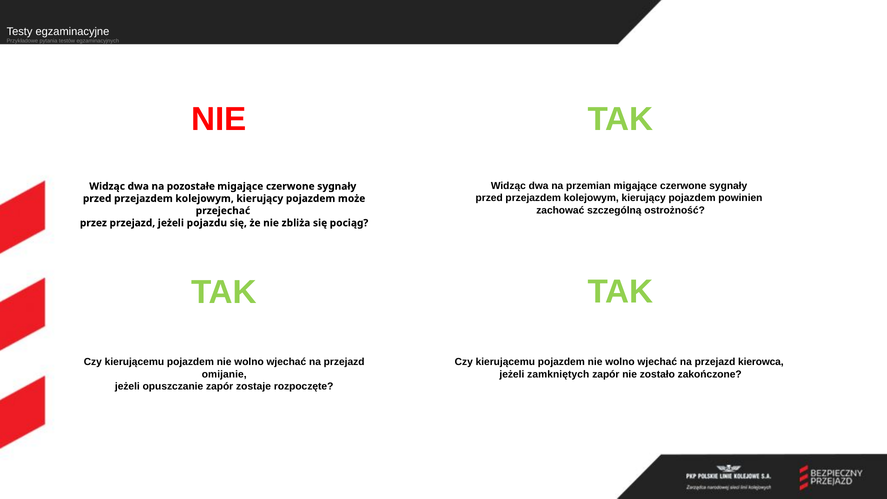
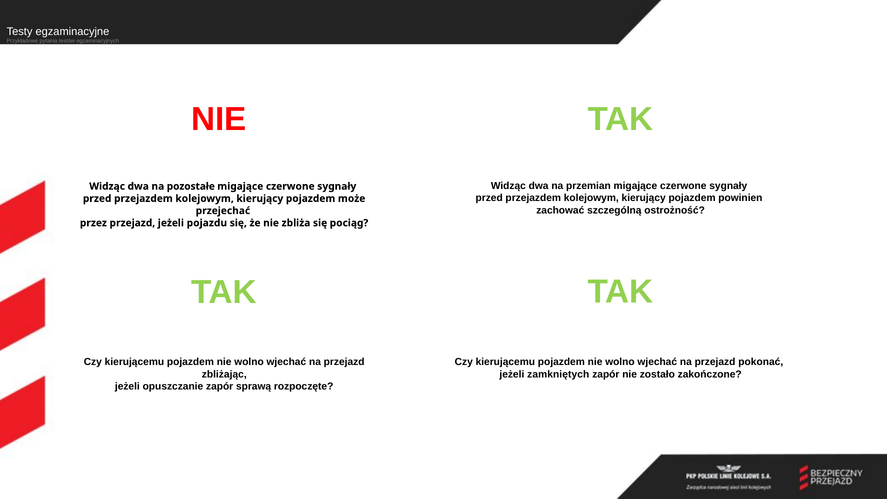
kierowca: kierowca -> pokonać
omijanie: omijanie -> zbliżając
zostaje: zostaje -> sprawą
